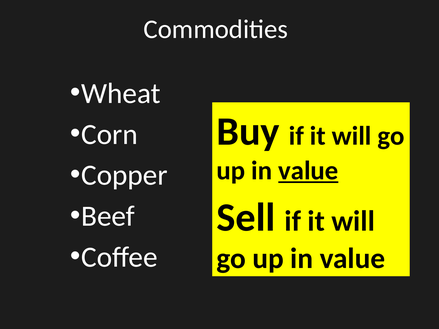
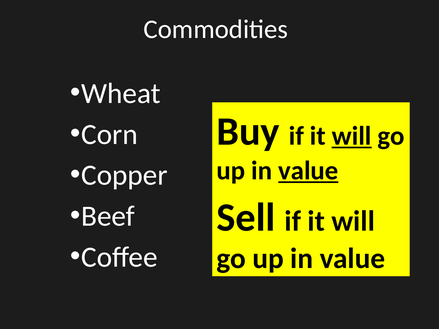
will at (352, 136) underline: none -> present
